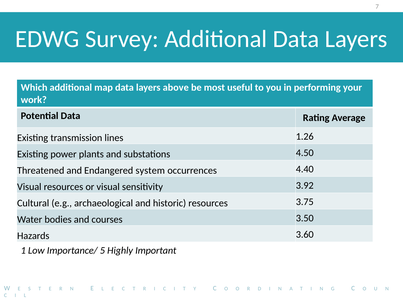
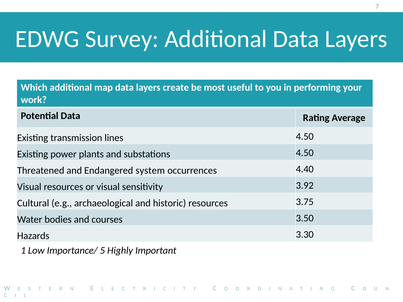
above: above -> create
lines 1.26: 1.26 -> 4.50
3.60: 3.60 -> 3.30
